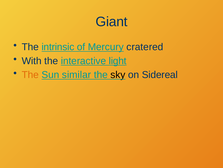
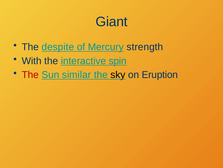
intrinsic: intrinsic -> despite
cratered: cratered -> strength
light: light -> spin
The at (30, 75) colour: orange -> red
Sidereal: Sidereal -> Eruption
